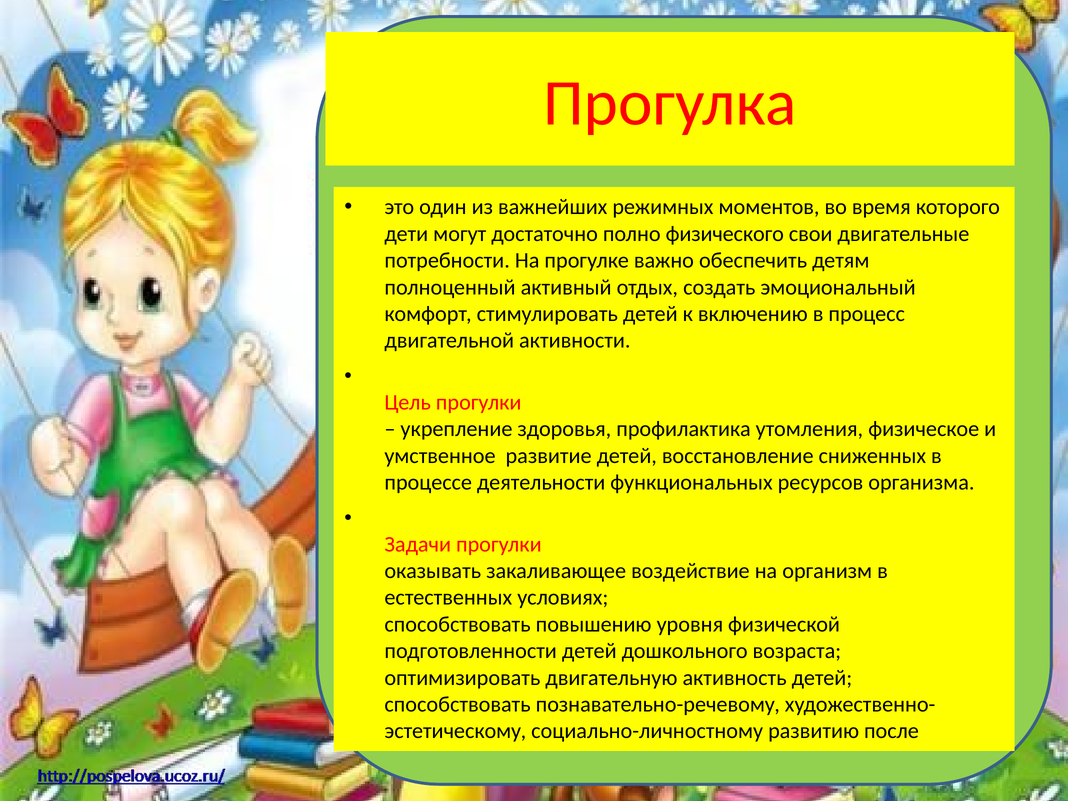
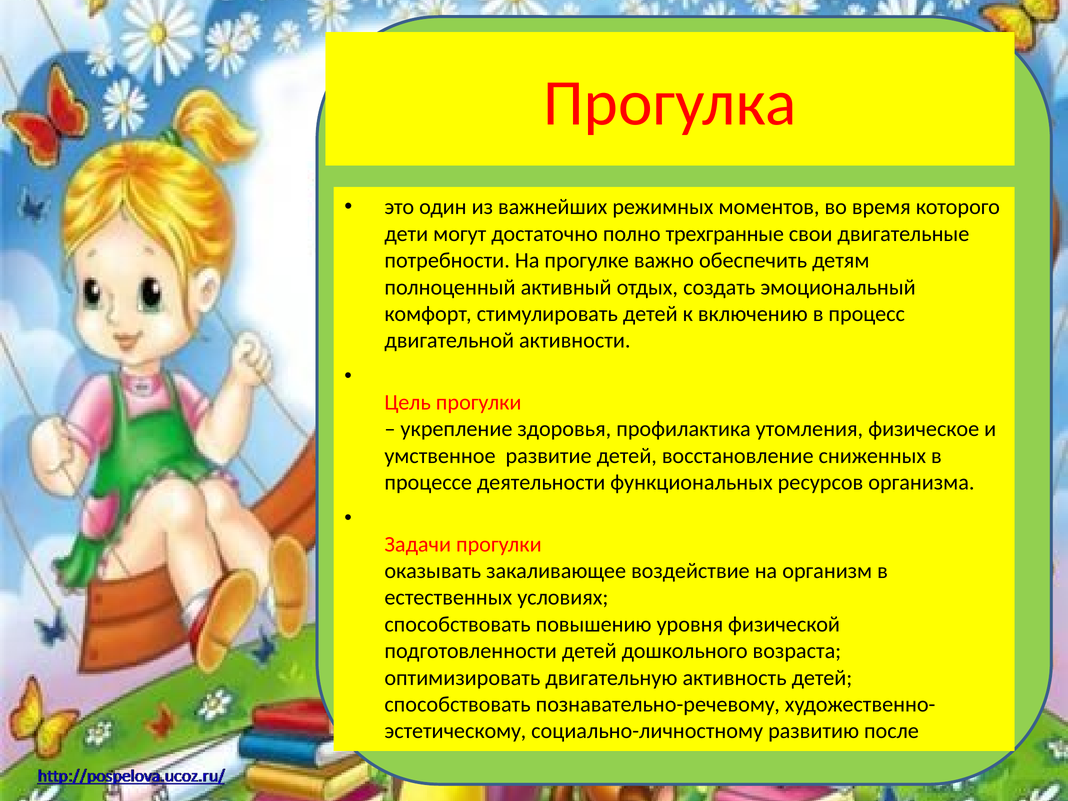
физического: физического -> трехгранные
